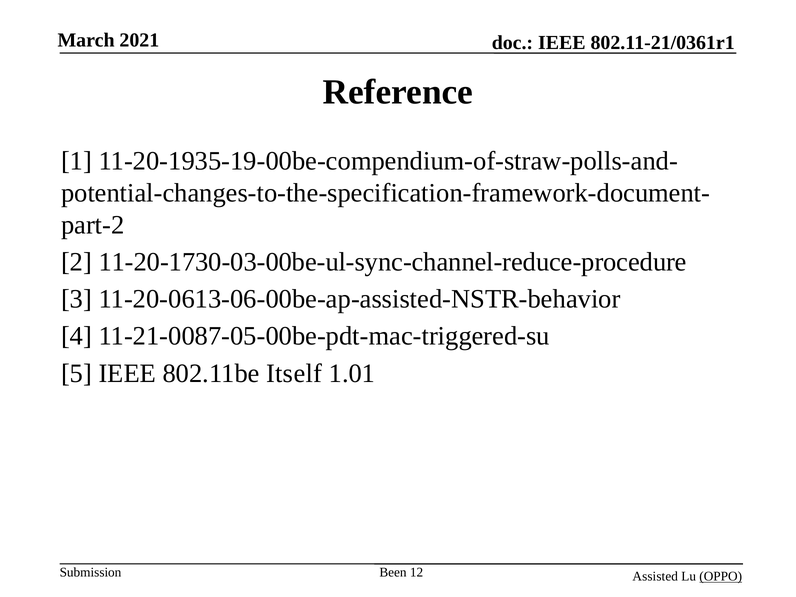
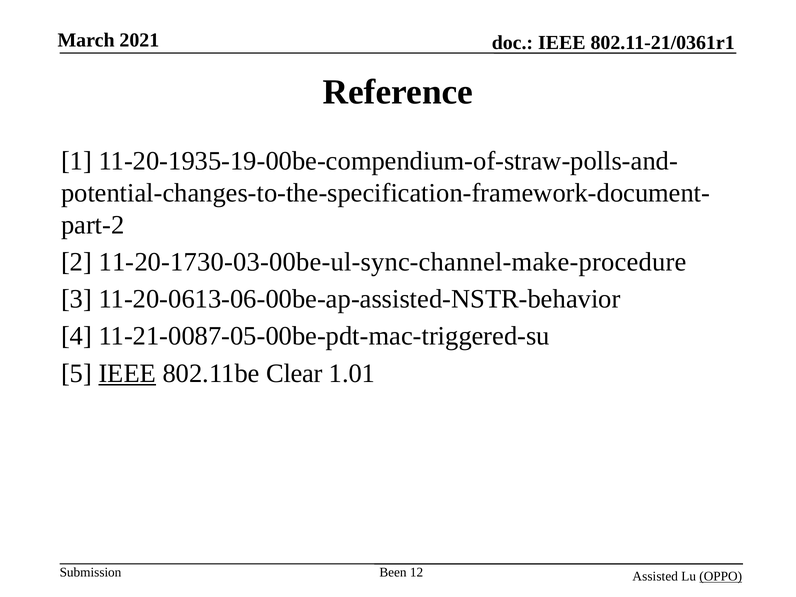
11-20-1730-03-00be-ul-sync-channel-reduce-procedure: 11-20-1730-03-00be-ul-sync-channel-reduce-procedure -> 11-20-1730-03-00be-ul-sync-channel-make-procedure
IEEE at (127, 373) underline: none -> present
Itself: Itself -> Clear
